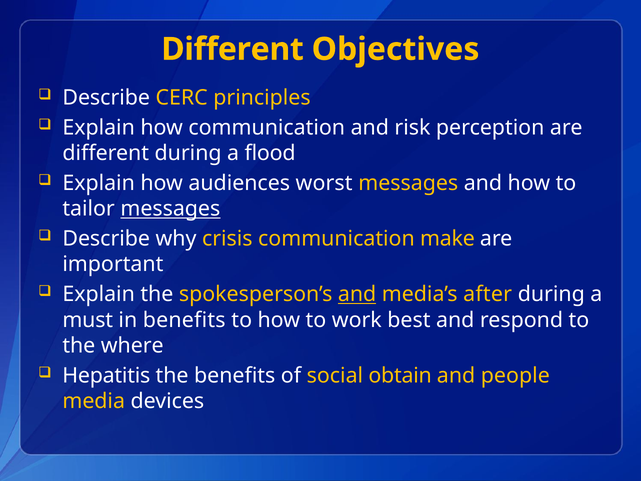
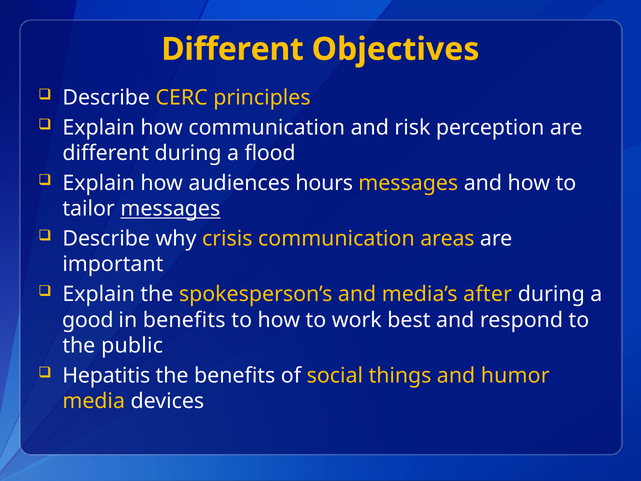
worst: worst -> hours
make: make -> areas
and at (357, 294) underline: present -> none
must: must -> good
where: where -> public
obtain: obtain -> things
people: people -> humor
